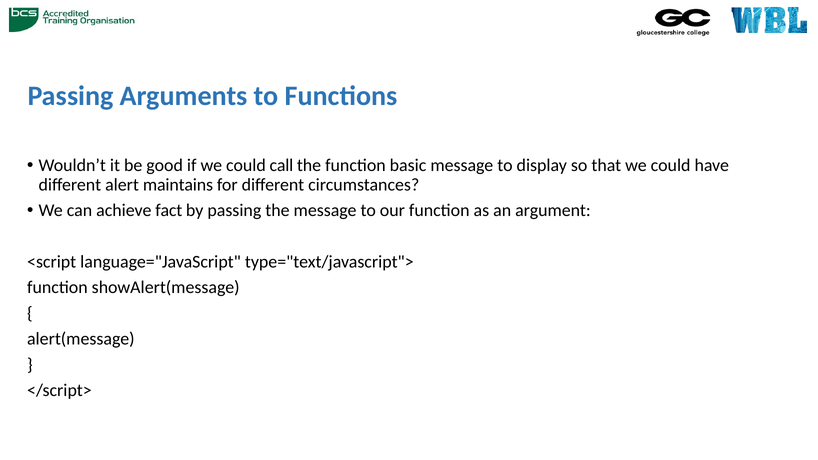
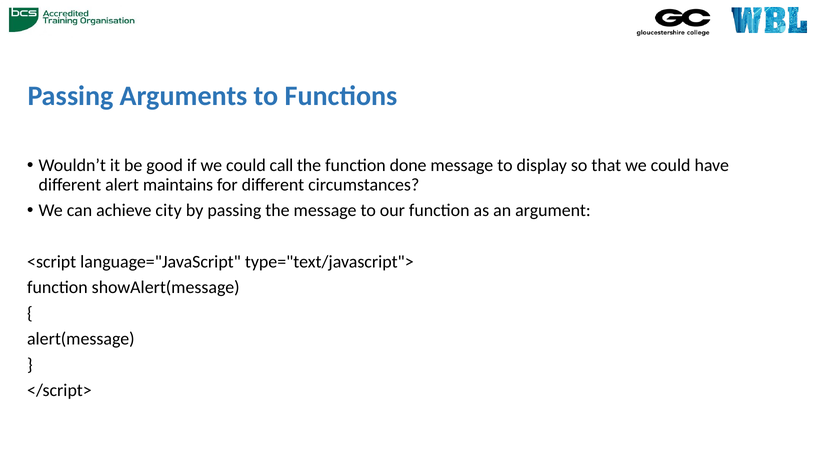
basic: basic -> done
fact: fact -> city
